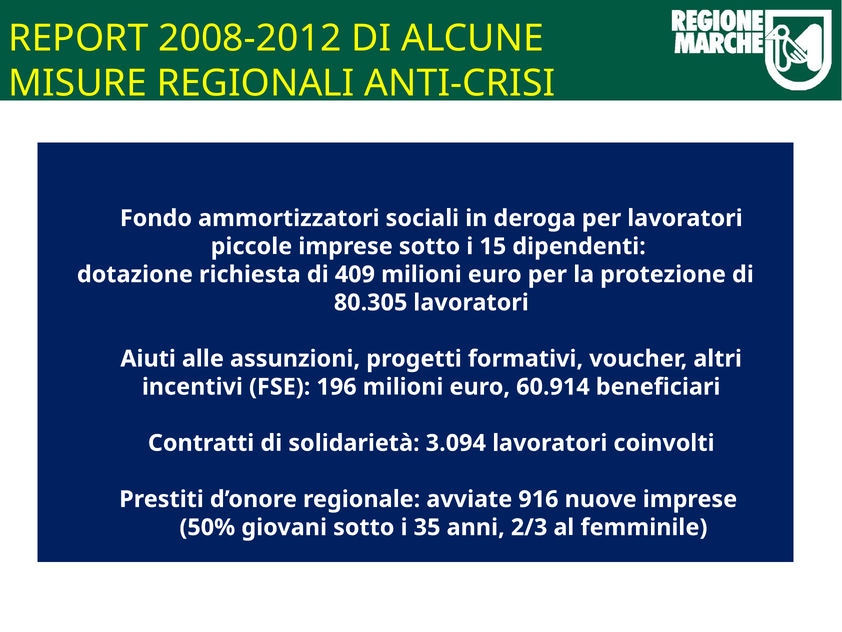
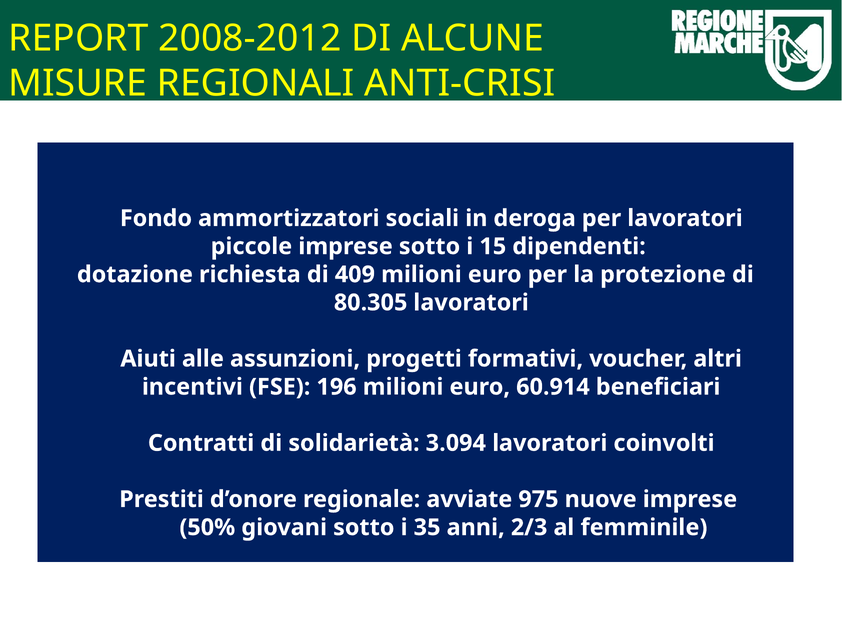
916: 916 -> 975
